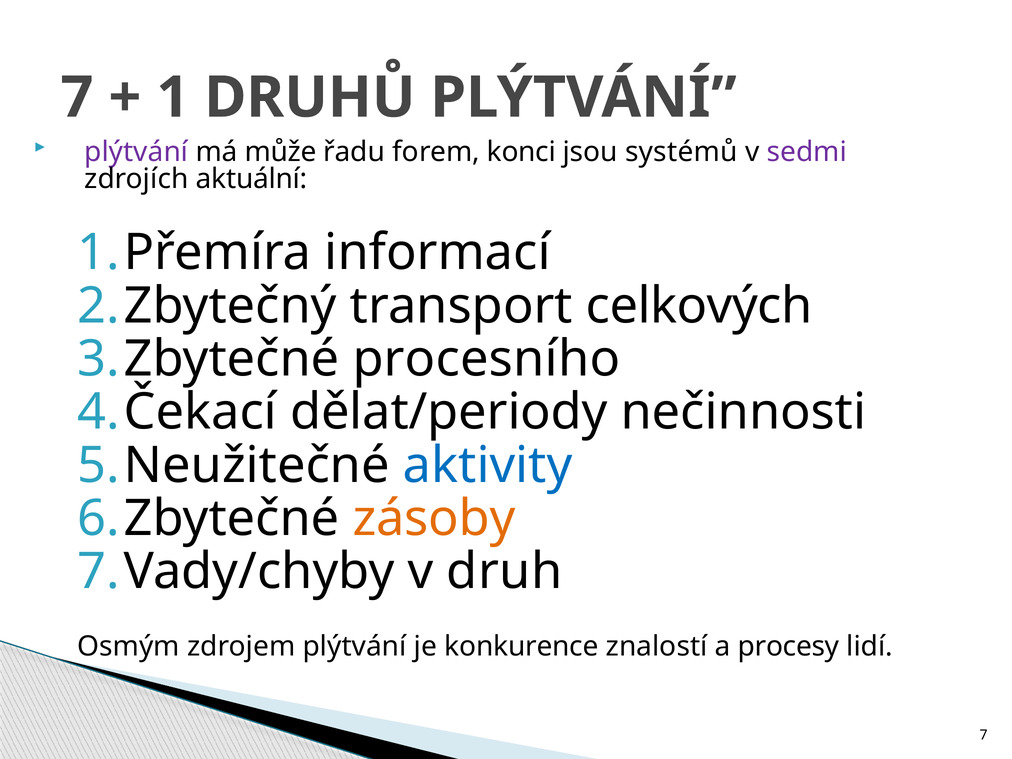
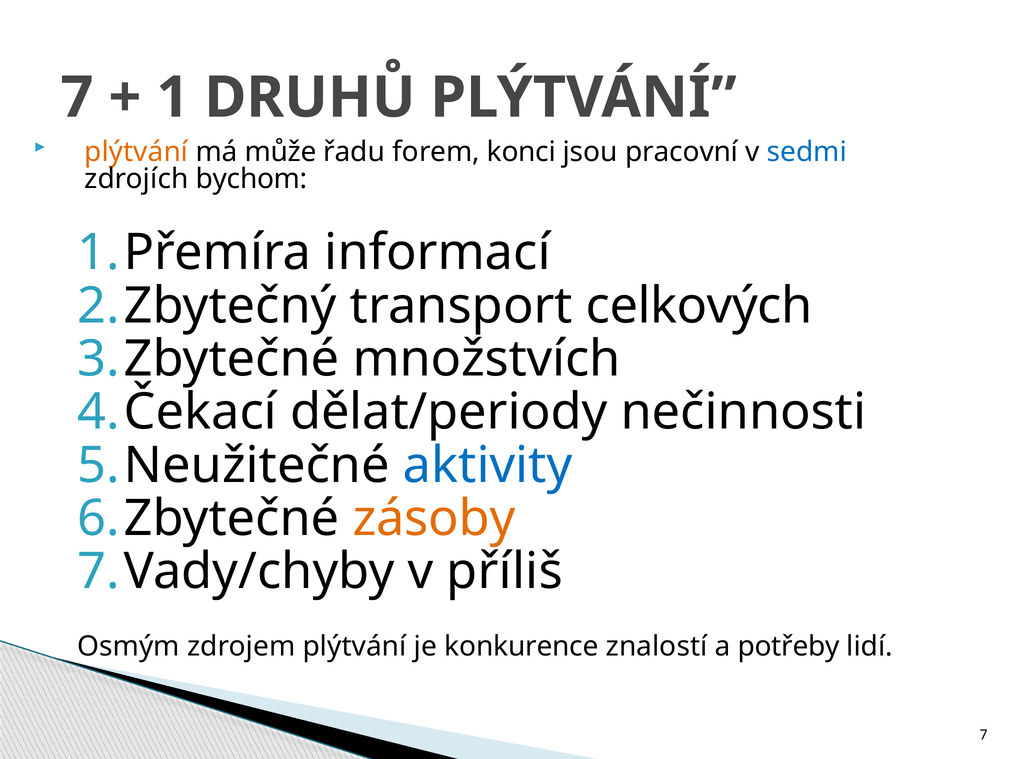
plýtvání at (136, 152) colour: purple -> orange
systémů: systémů -> pracovní
sedmi colour: purple -> blue
aktuální: aktuální -> bychom
procesního: procesního -> množstvích
druh: druh -> příliš
procesy: procesy -> potřeby
